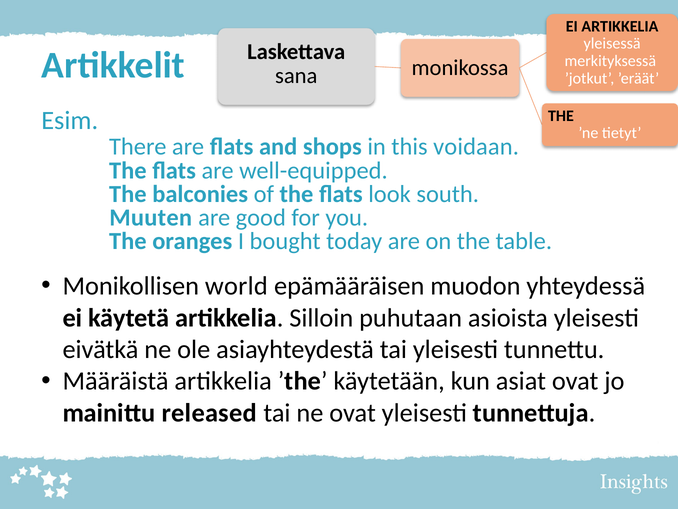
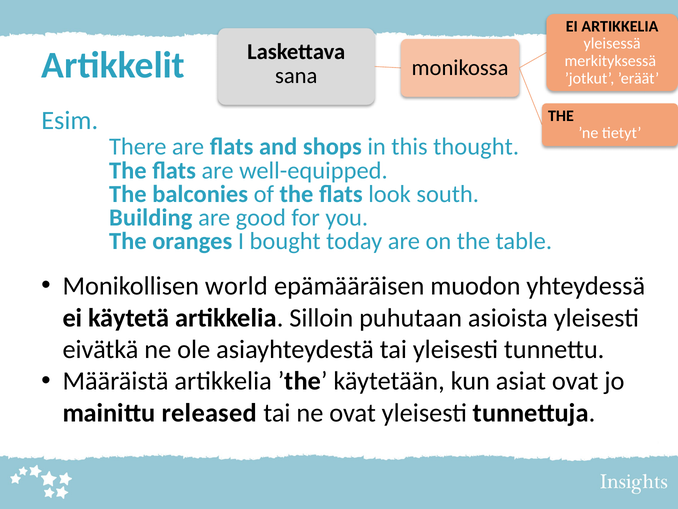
voidaan: voidaan -> thought
Muuten: Muuten -> Building
